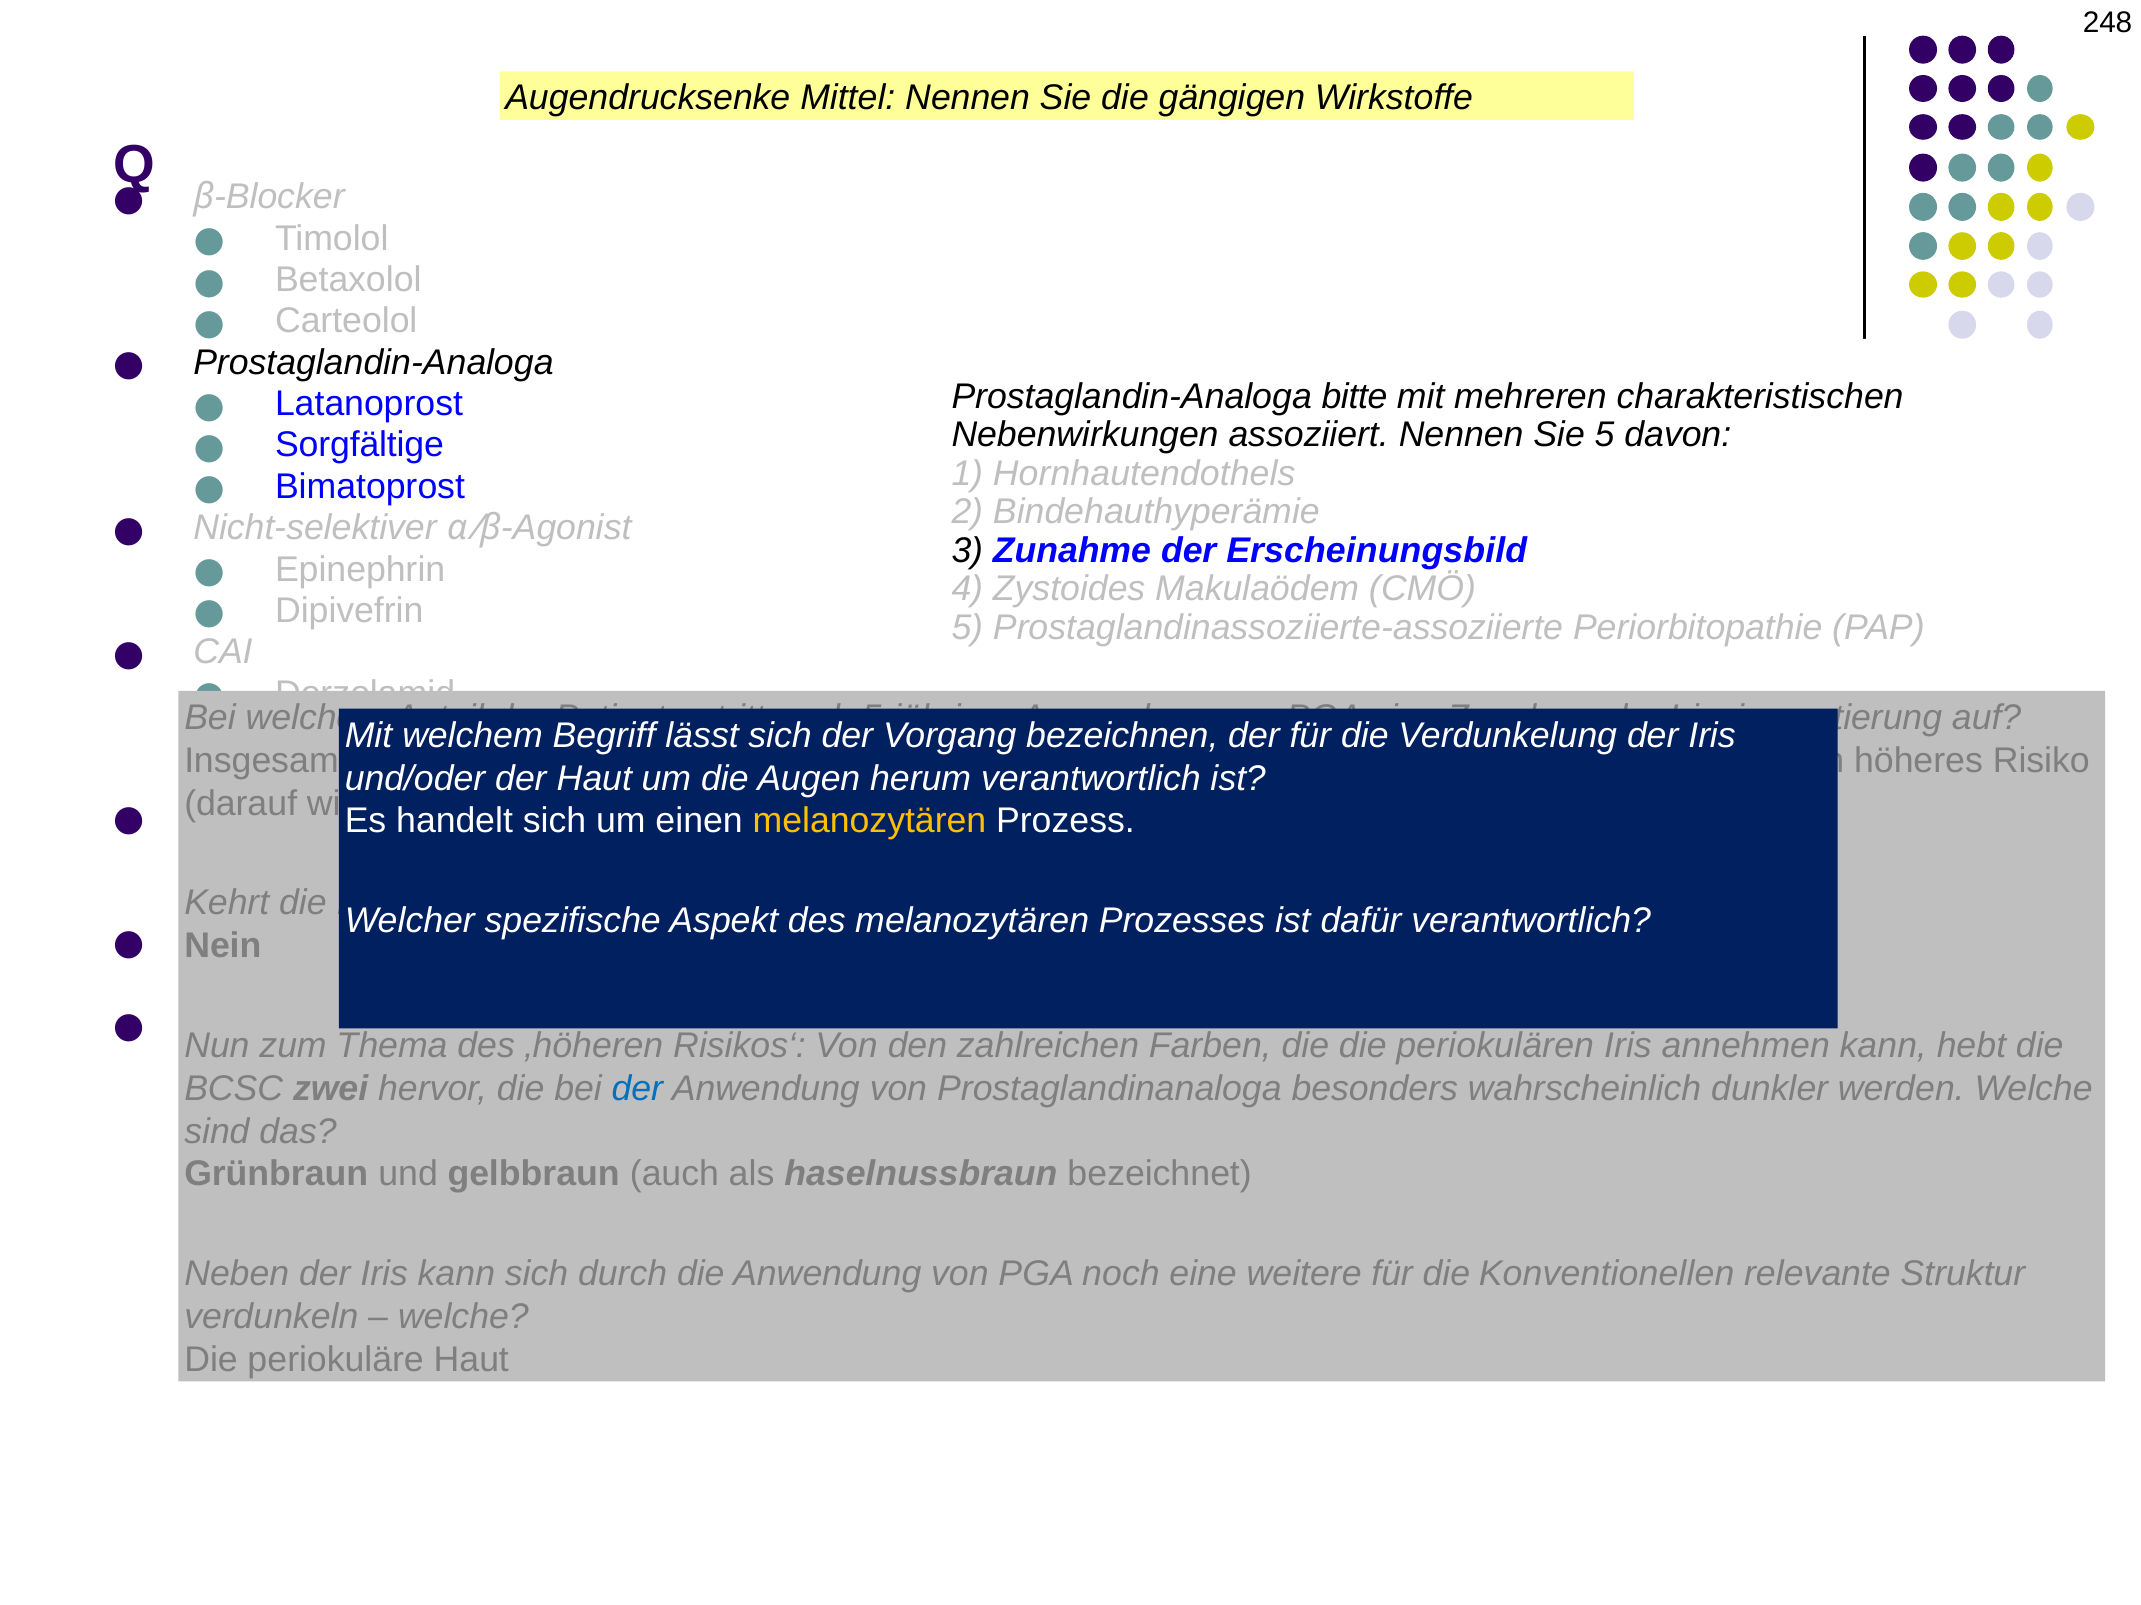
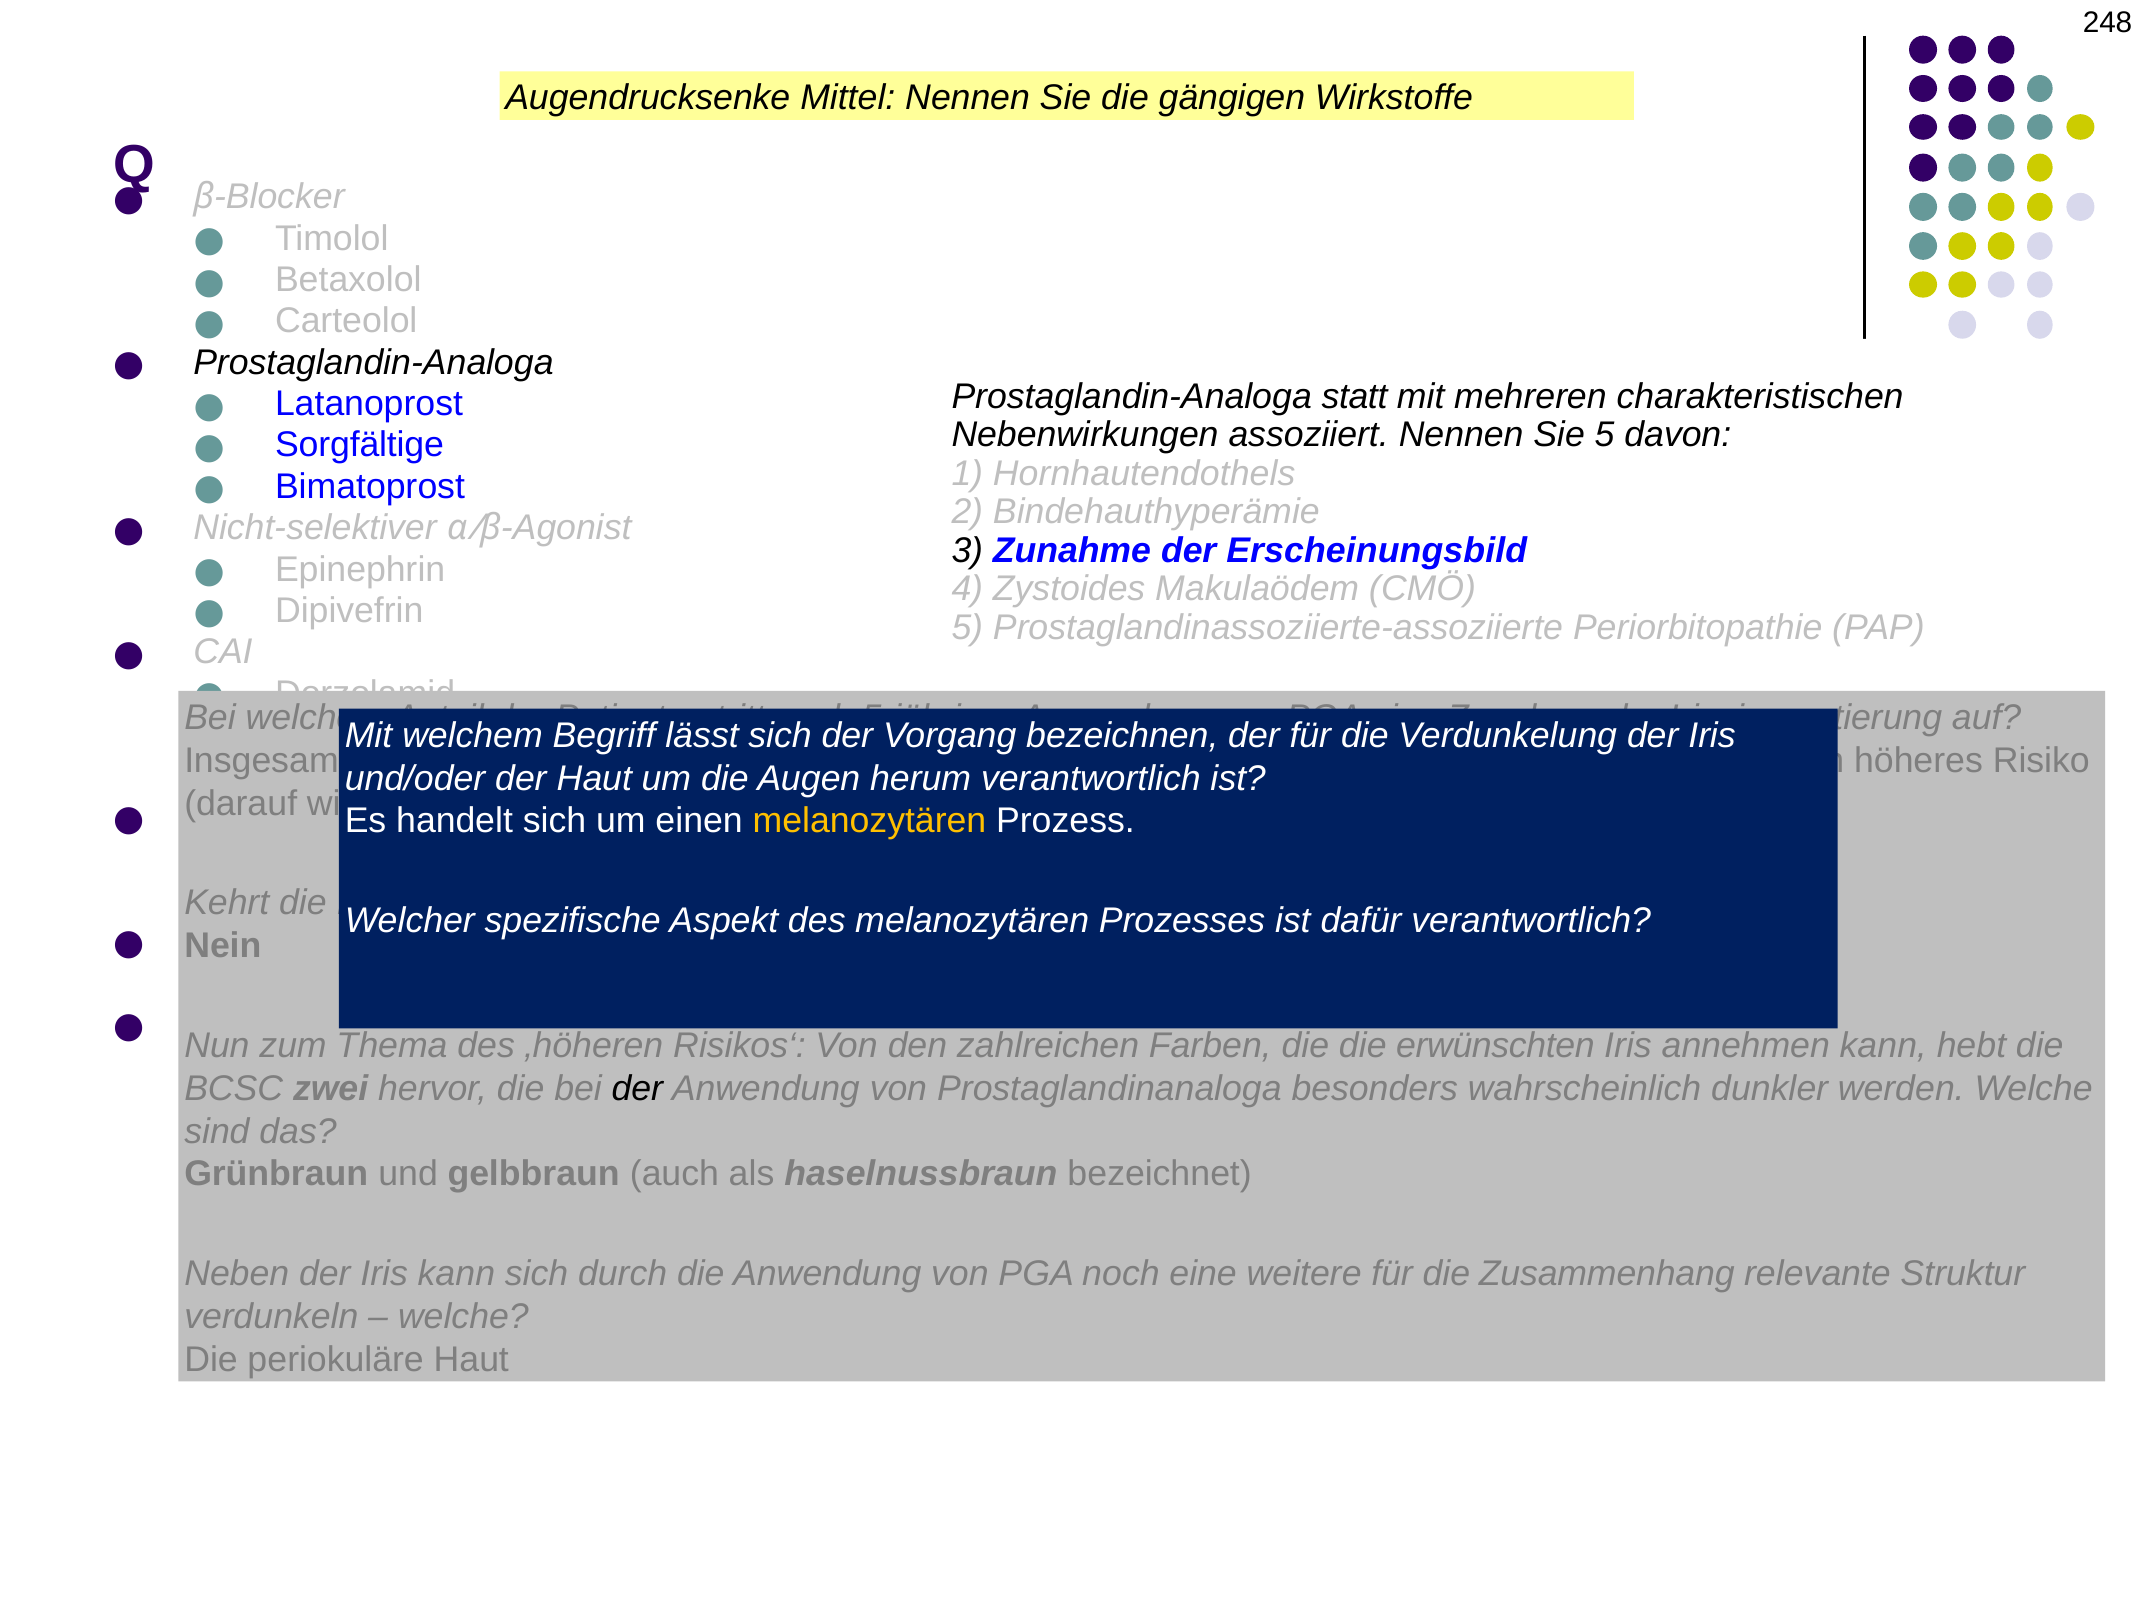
bitte: bitte -> statt
periokulären: periokulären -> erwünschten
der at (637, 1089) colour: blue -> black
Konventionellen: Konventionellen -> Zusammenhang
